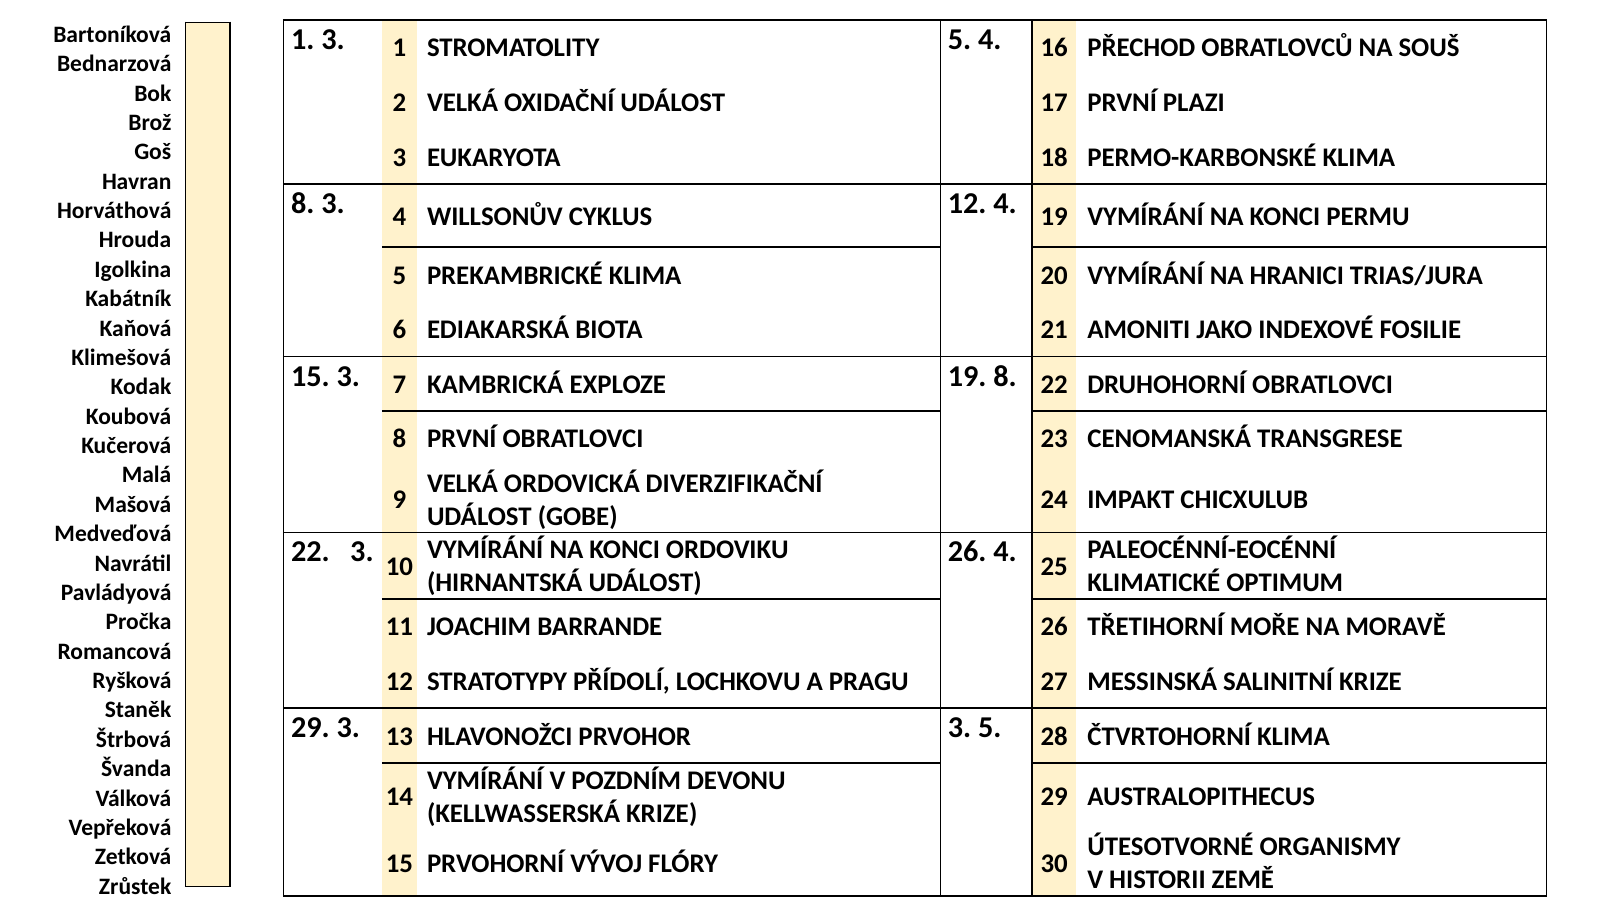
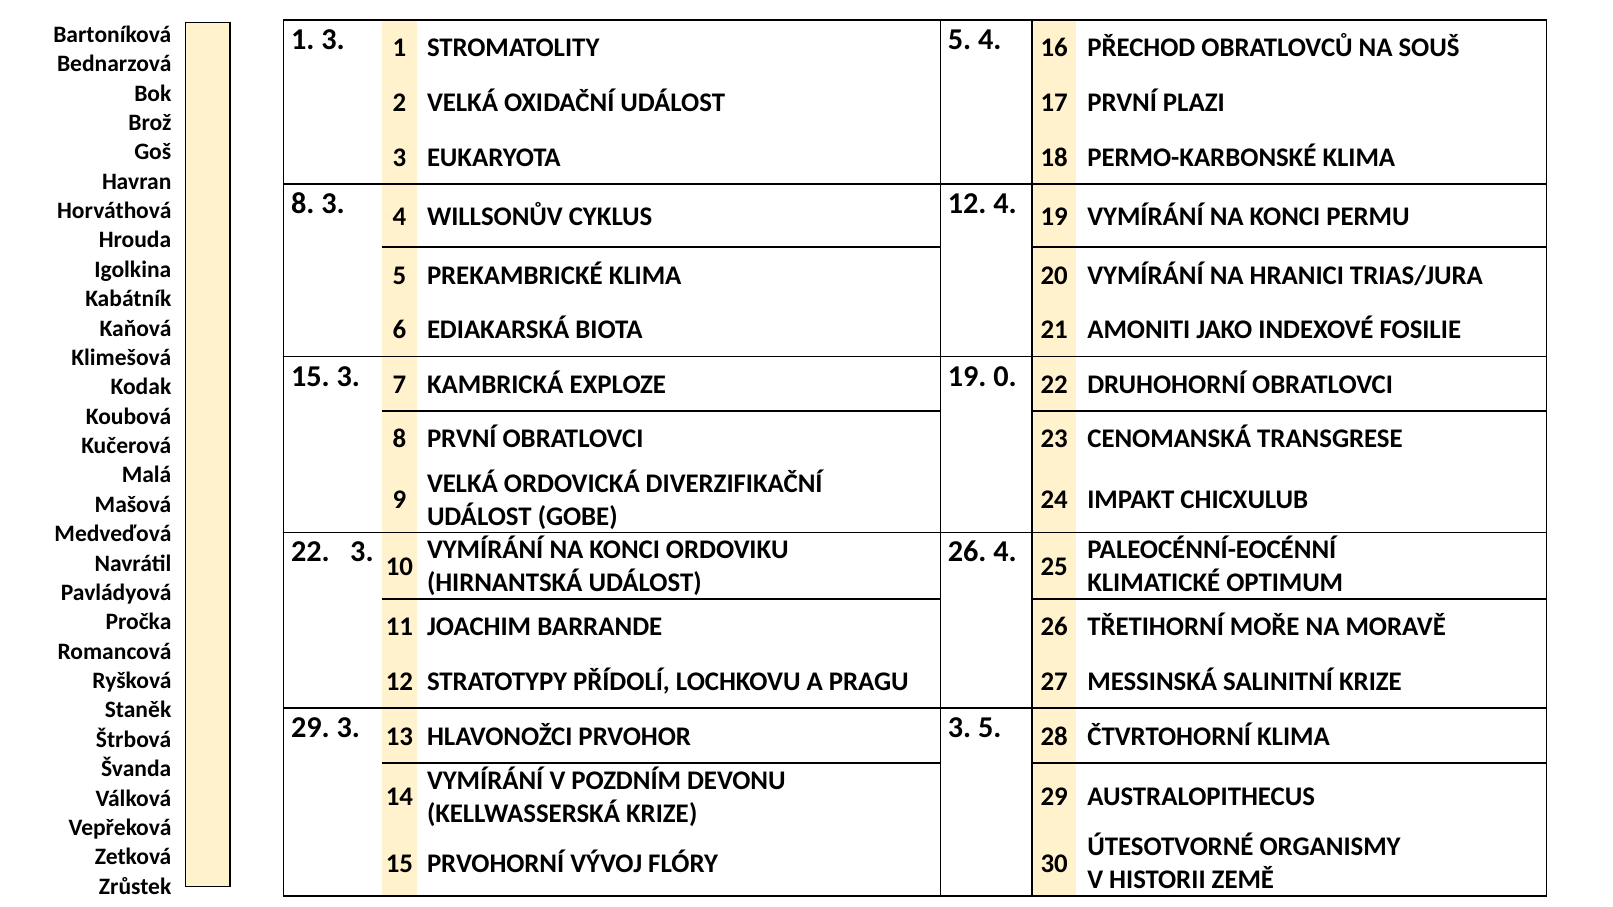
19 8: 8 -> 0
